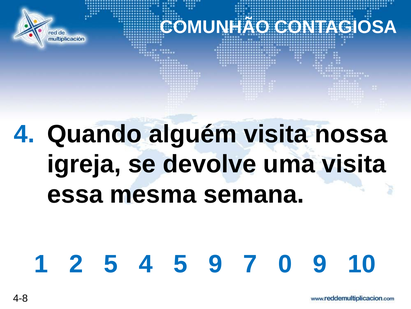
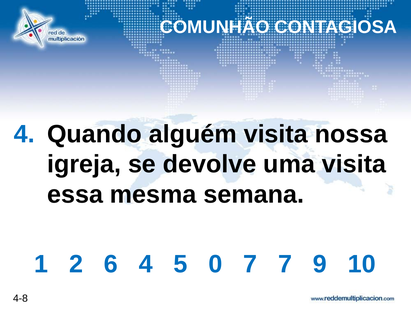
2 5: 5 -> 6
5 9: 9 -> 0
7 0: 0 -> 7
